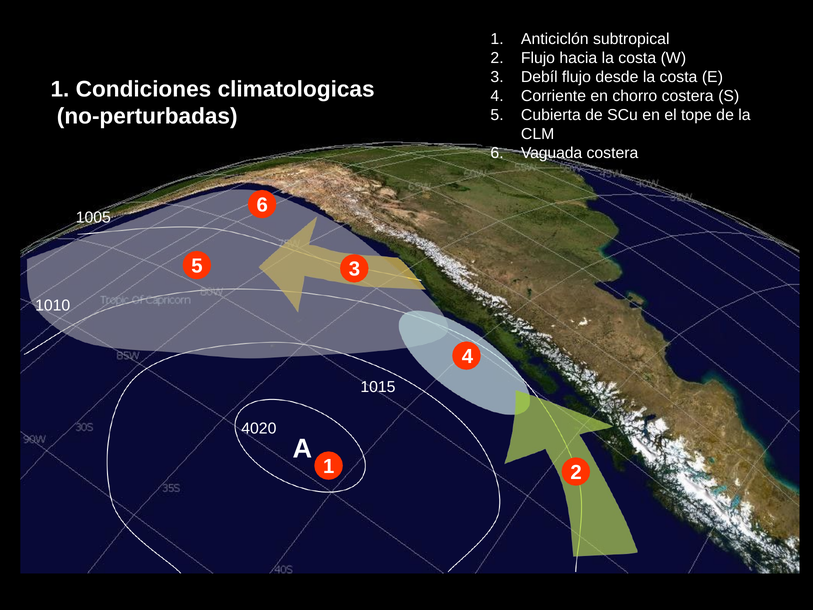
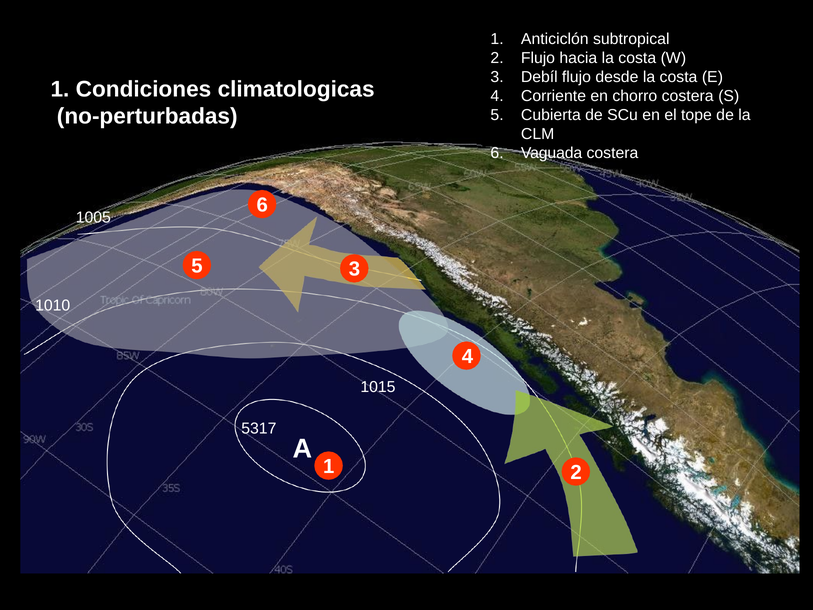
4020: 4020 -> 5317
